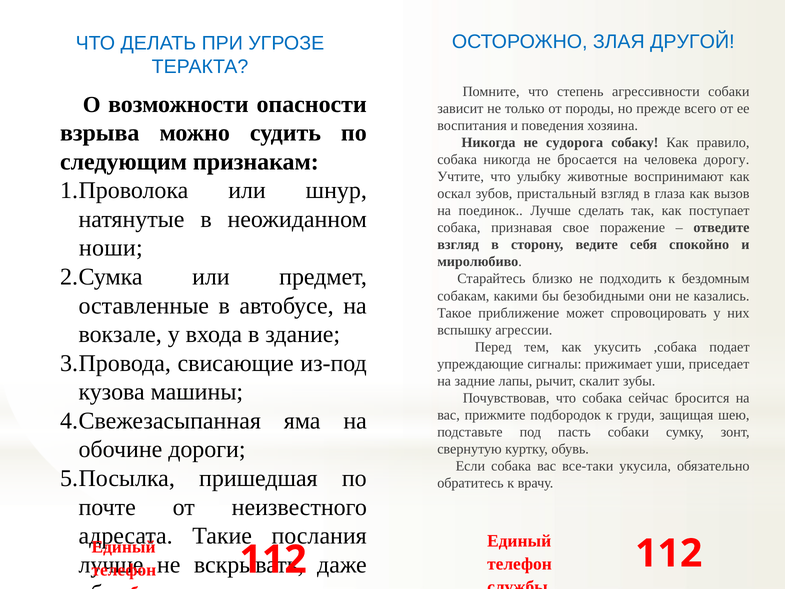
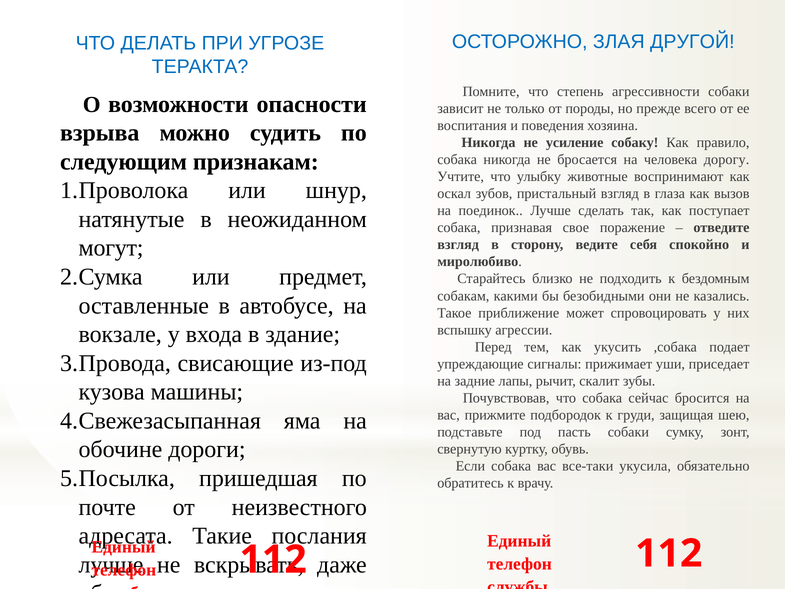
судорога: судорога -> усиление
ноши: ноши -> могут
